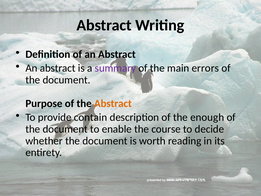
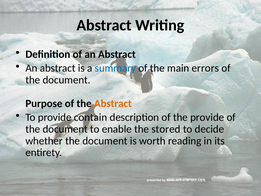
summary colour: purple -> blue
the enough: enough -> provide
course: course -> stored
